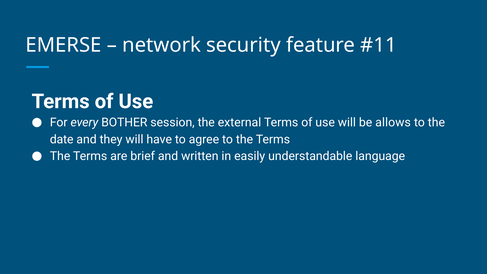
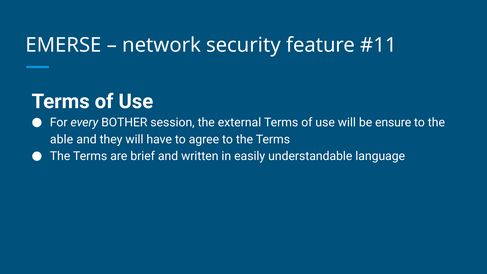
allows: allows -> ensure
date: date -> able
